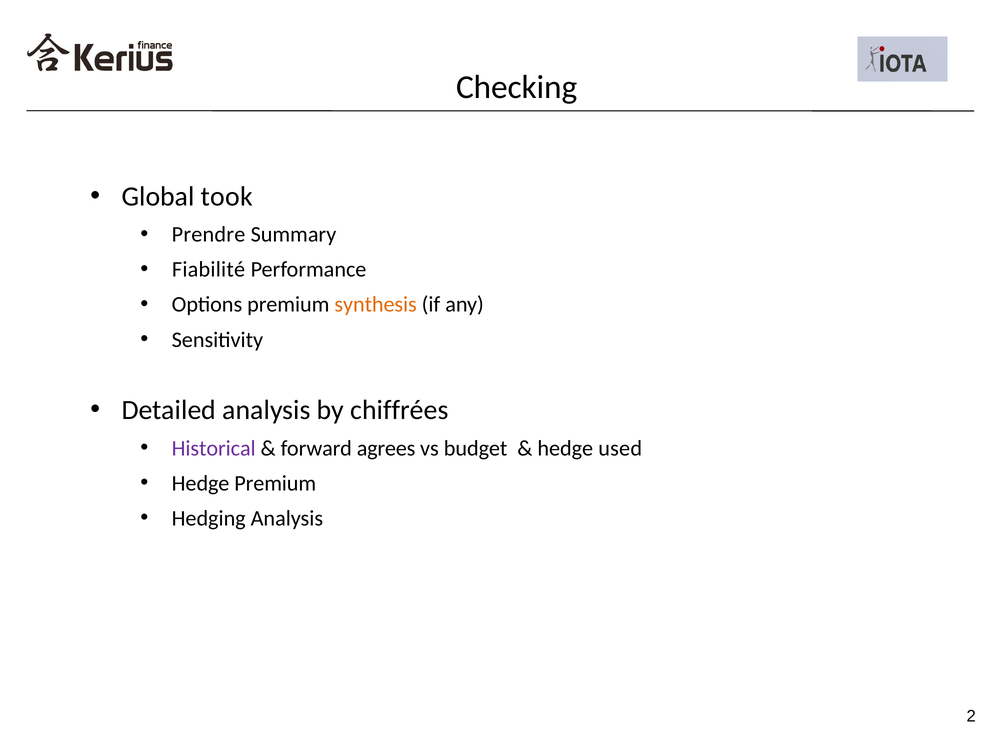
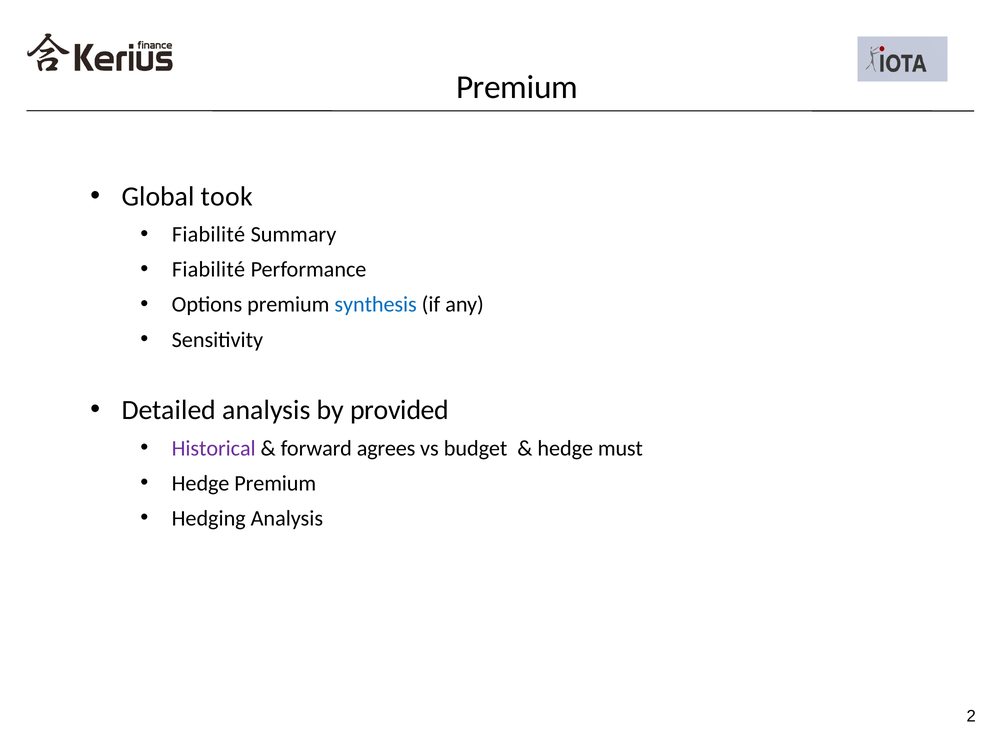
Checking at (517, 87): Checking -> Premium
Prendre at (209, 234): Prendre -> Fiabilité
synthesis colour: orange -> blue
chiffrées: chiffrées -> provided
used: used -> must
